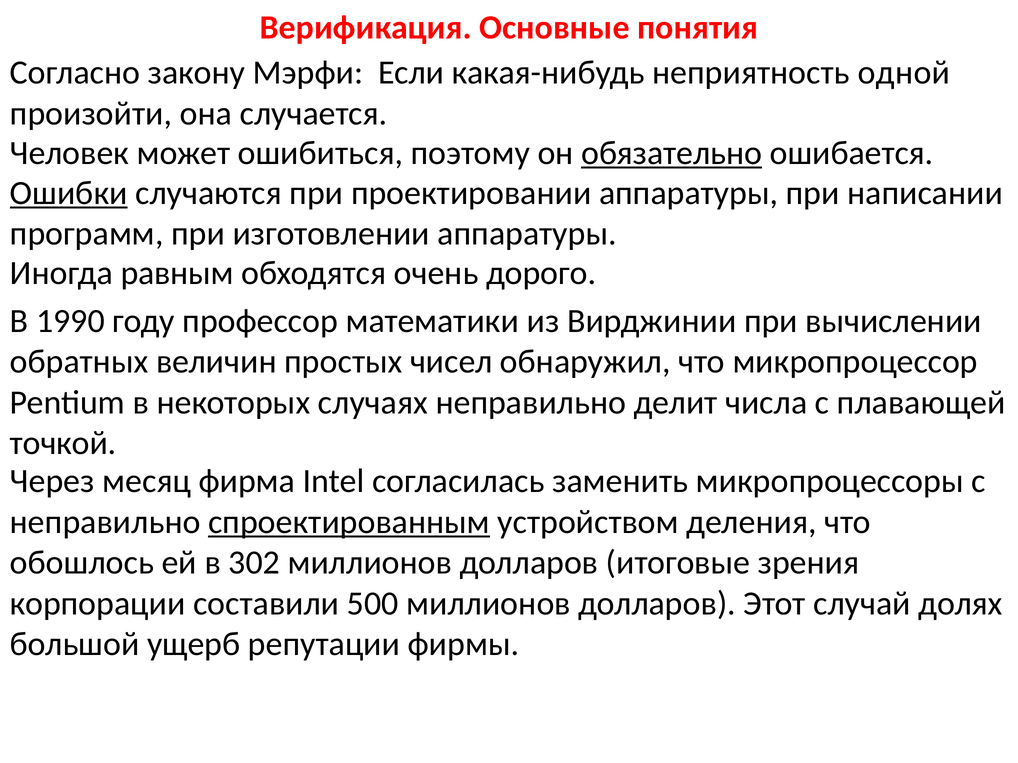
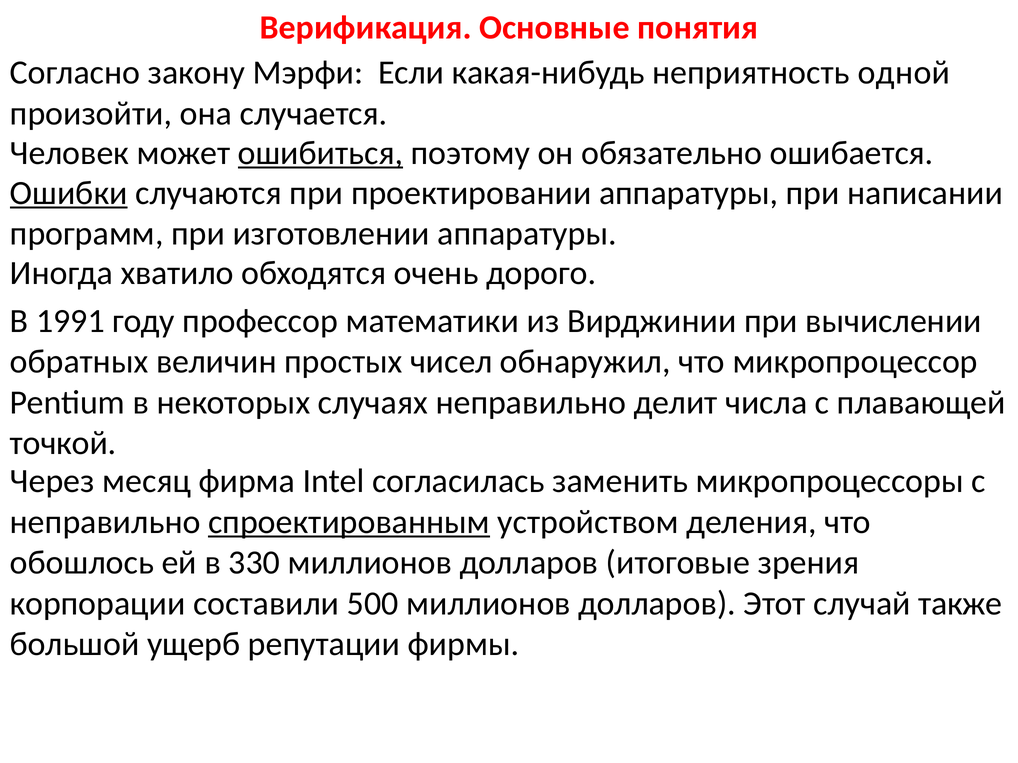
ошибиться underline: none -> present
обязательно underline: present -> none
равным: равным -> хватило
1990: 1990 -> 1991
302: 302 -> 330
долях: долях -> также
